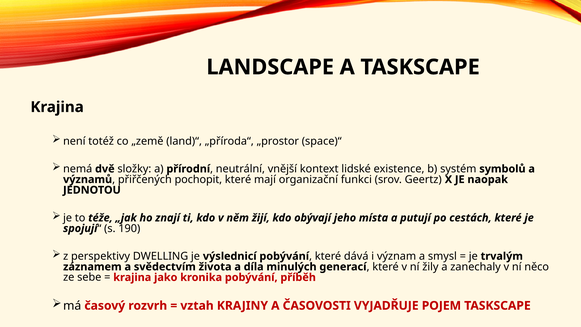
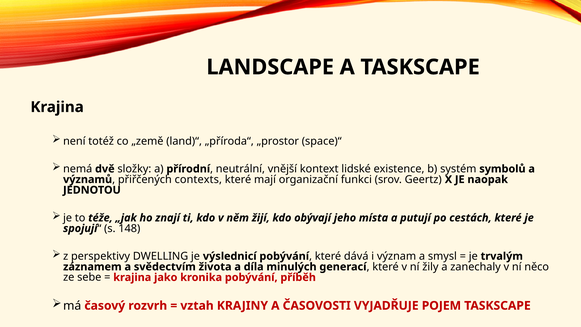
pochopit: pochopit -> contexts
190: 190 -> 148
